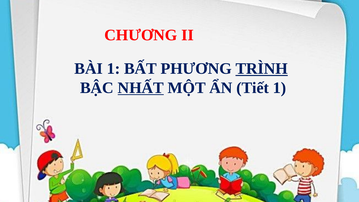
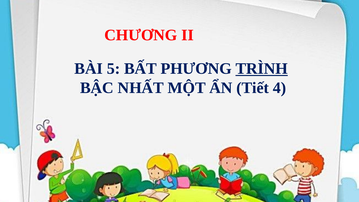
BÀI 1: 1 -> 5
NHẤT underline: present -> none
Tiết 1: 1 -> 4
